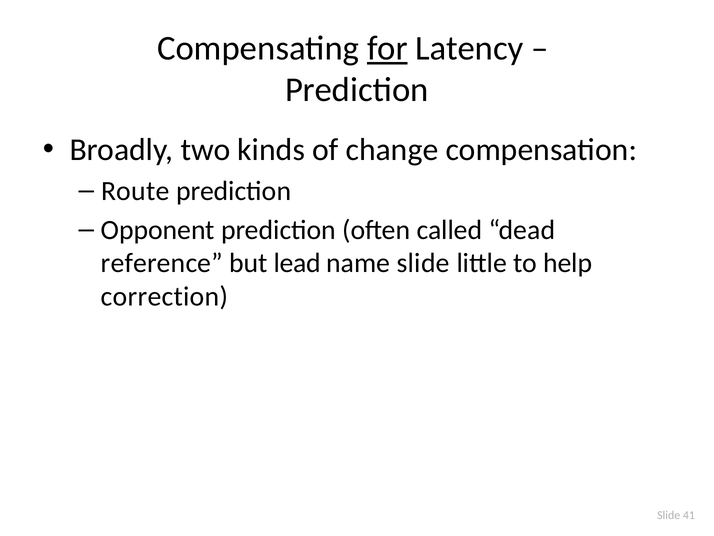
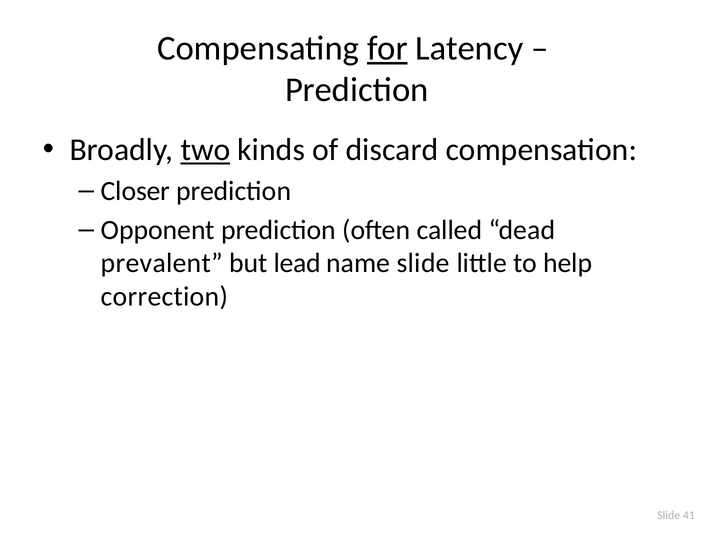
two underline: none -> present
change: change -> discard
Route: Route -> Closer
reference: reference -> prevalent
